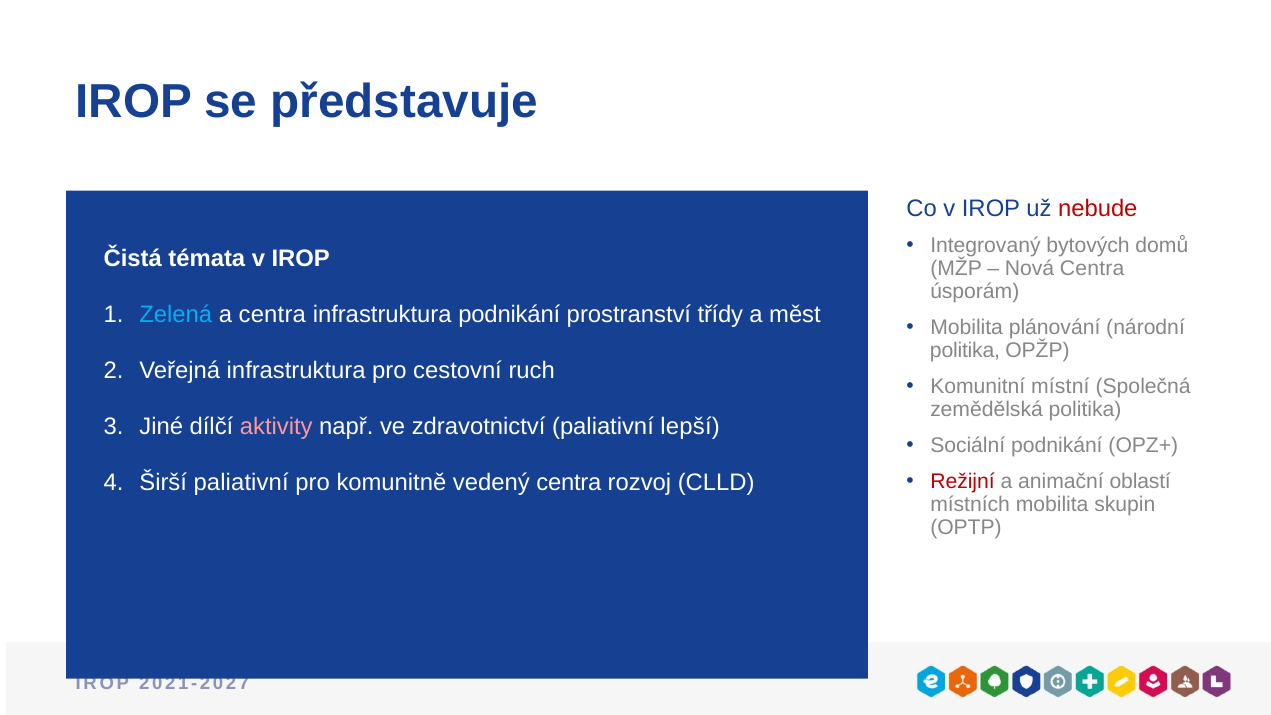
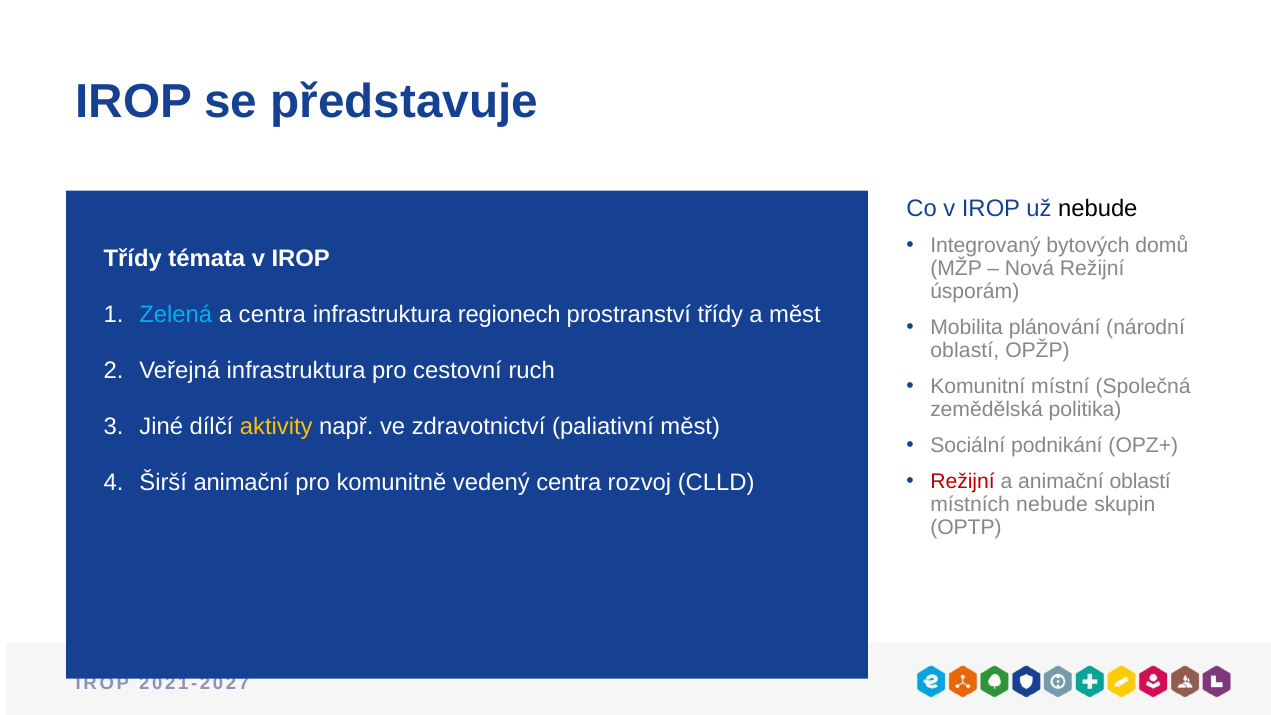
nebude at (1098, 208) colour: red -> black
Čistá at (133, 258): Čistá -> Třídy
Nová Centra: Centra -> Režijní
infrastruktura podnikání: podnikání -> regionech
politika at (965, 350): politika -> oblastí
aktivity colour: pink -> yellow
paliativní lepší: lepší -> měst
Širší paliativní: paliativní -> animační
místních mobilita: mobilita -> nebude
